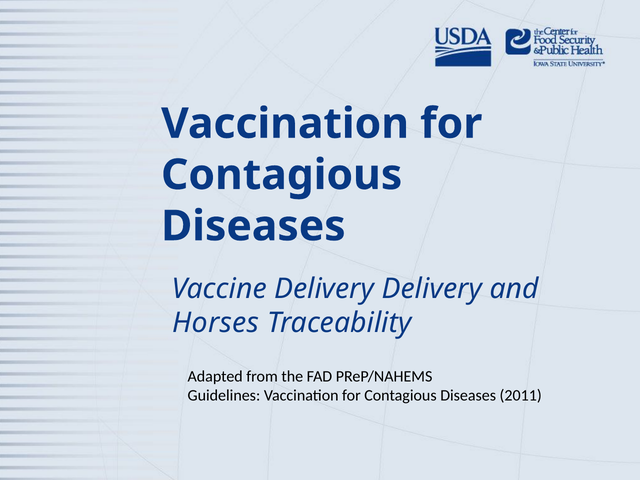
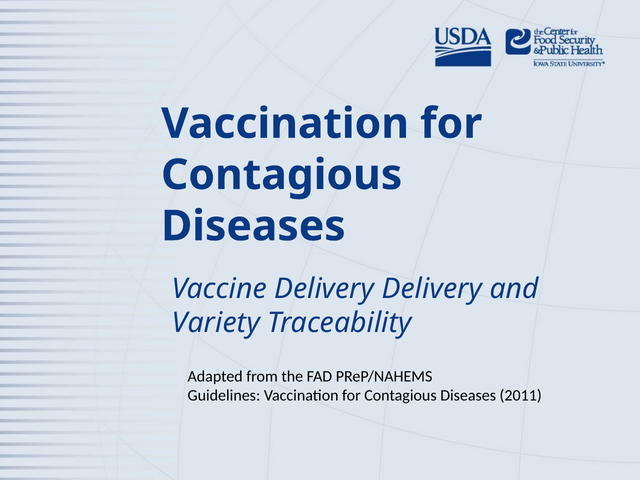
Horses: Horses -> Variety
